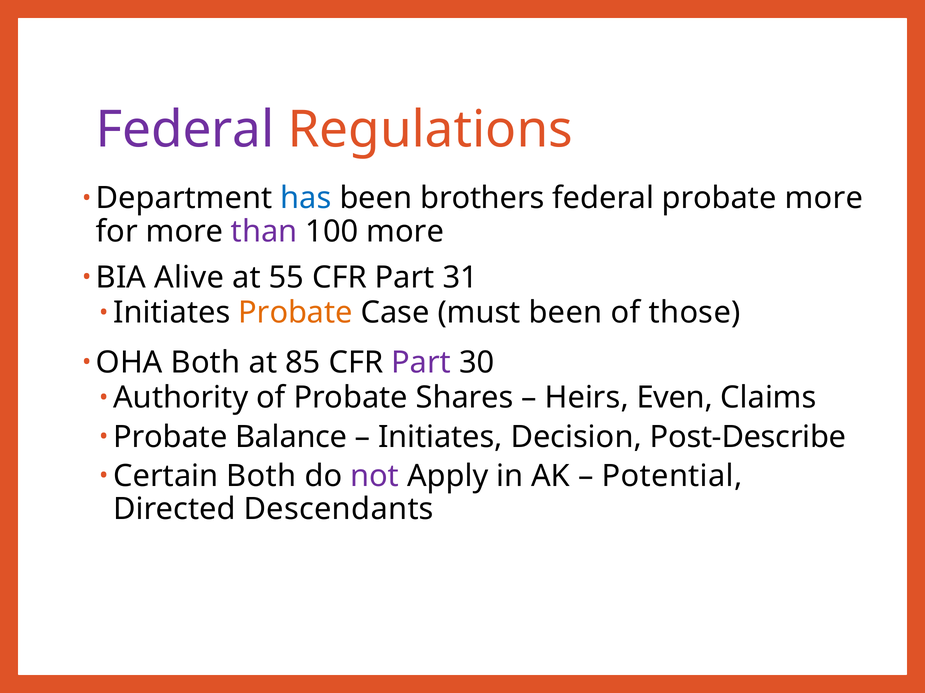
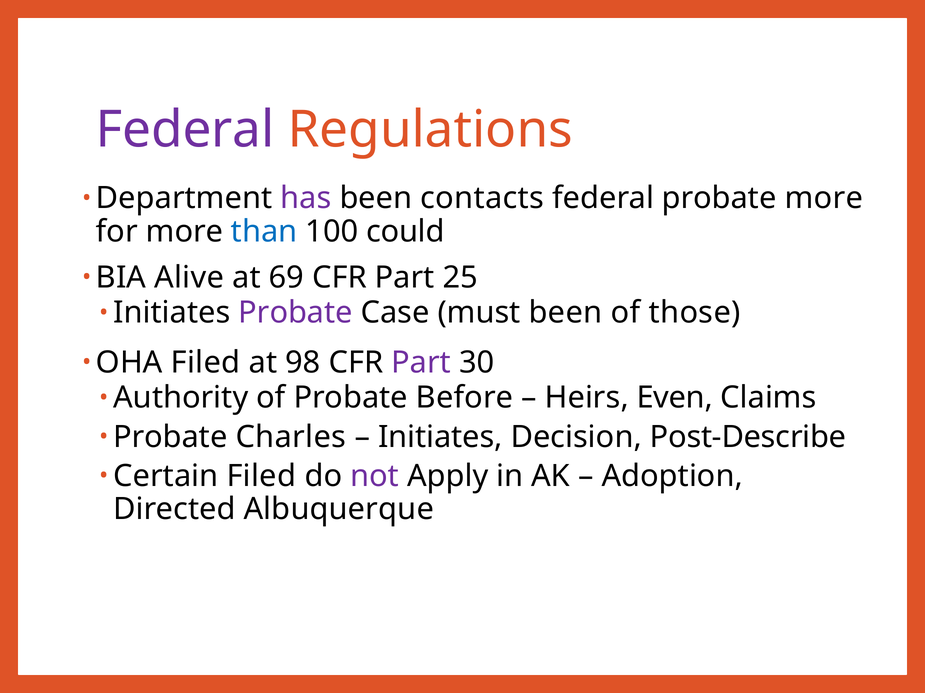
has colour: blue -> purple
brothers: brothers -> contacts
than colour: purple -> blue
100 more: more -> could
55: 55 -> 69
31: 31 -> 25
Probate at (295, 313) colour: orange -> purple
OHA Both: Both -> Filed
85: 85 -> 98
Shares: Shares -> Before
Balance: Balance -> Charles
Certain Both: Both -> Filed
Potential: Potential -> Adoption
Descendants: Descendants -> Albuquerque
